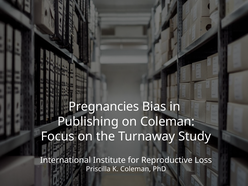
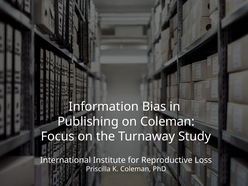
Pregnancies: Pregnancies -> Information
